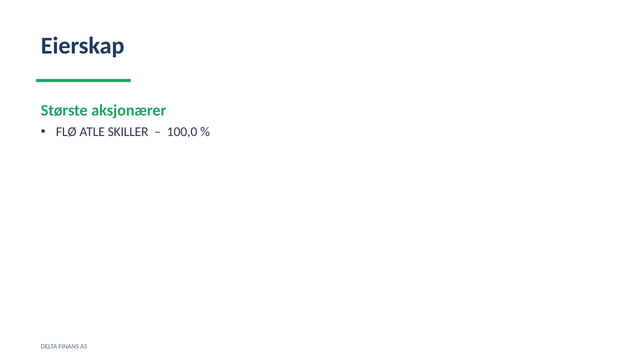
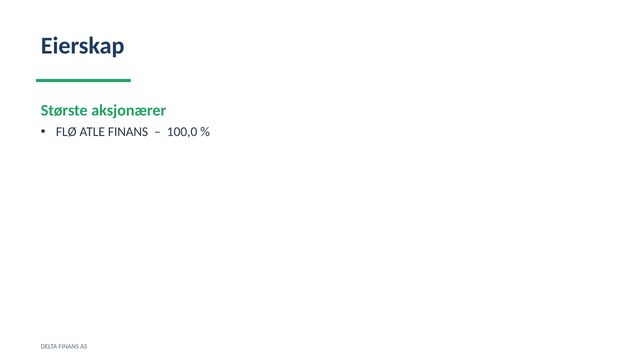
ATLE SKILLER: SKILLER -> FINANS
